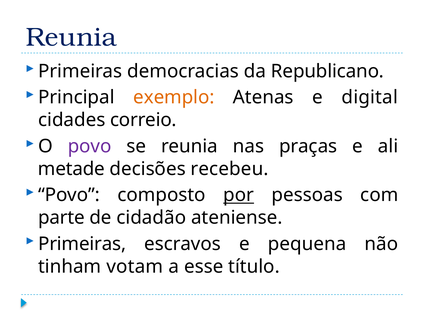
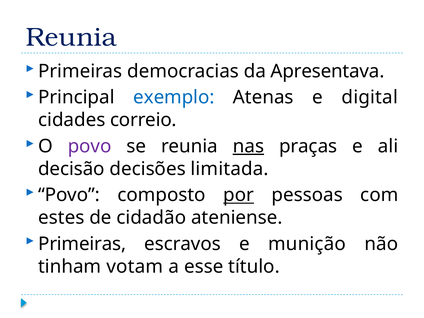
Republicano: Republicano -> Apresentava
exemplo colour: orange -> blue
nas underline: none -> present
metade: metade -> decisão
recebeu: recebeu -> limitada
parte: parte -> estes
pequena: pequena -> munição
